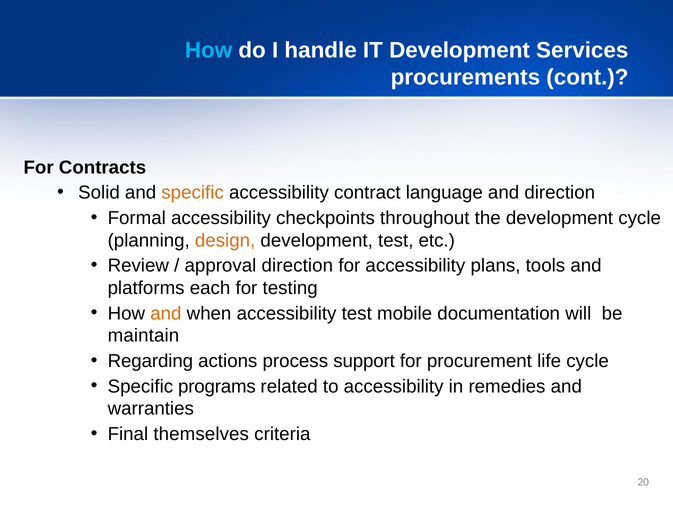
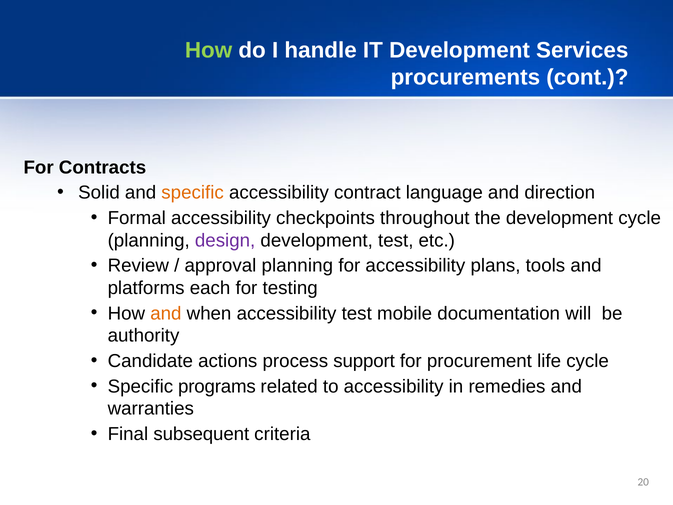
How at (209, 51) colour: light blue -> light green
design colour: orange -> purple
approval direction: direction -> planning
maintain: maintain -> authority
Regarding: Regarding -> Candidate
themselves: themselves -> subsequent
